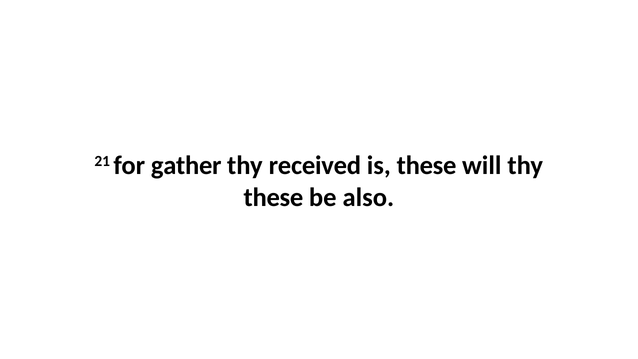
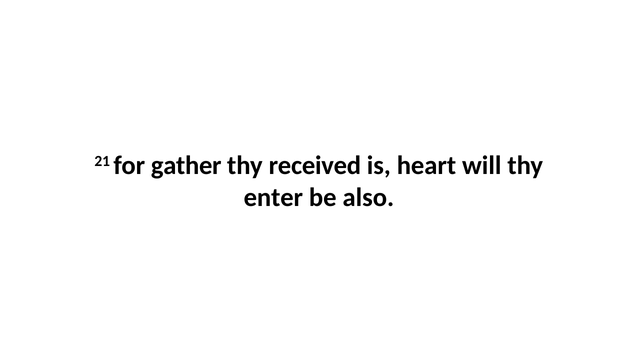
is these: these -> heart
these at (273, 197): these -> enter
